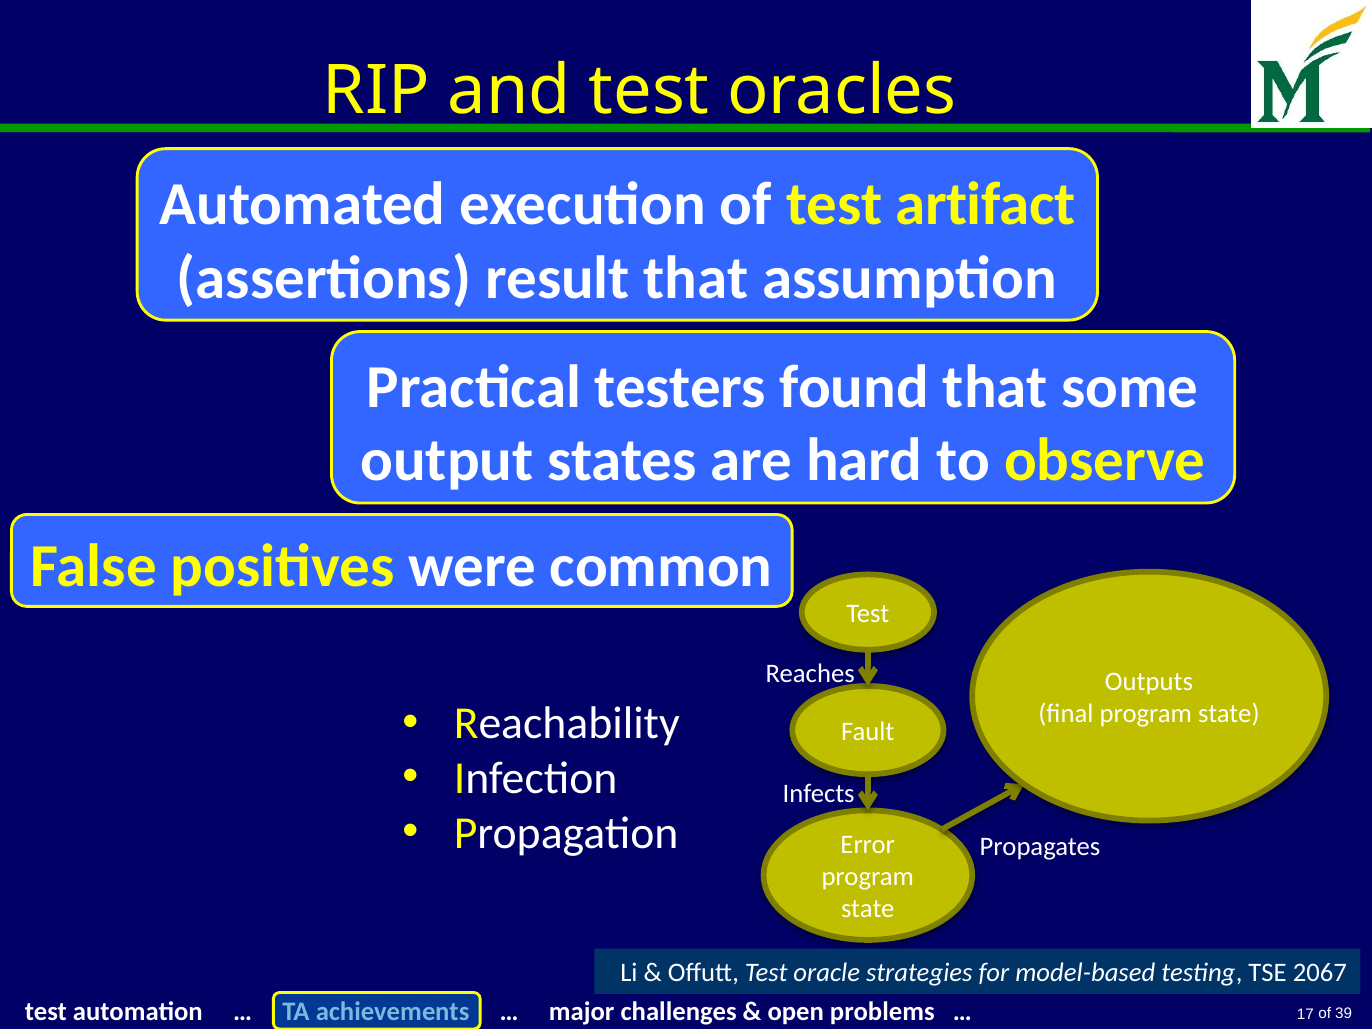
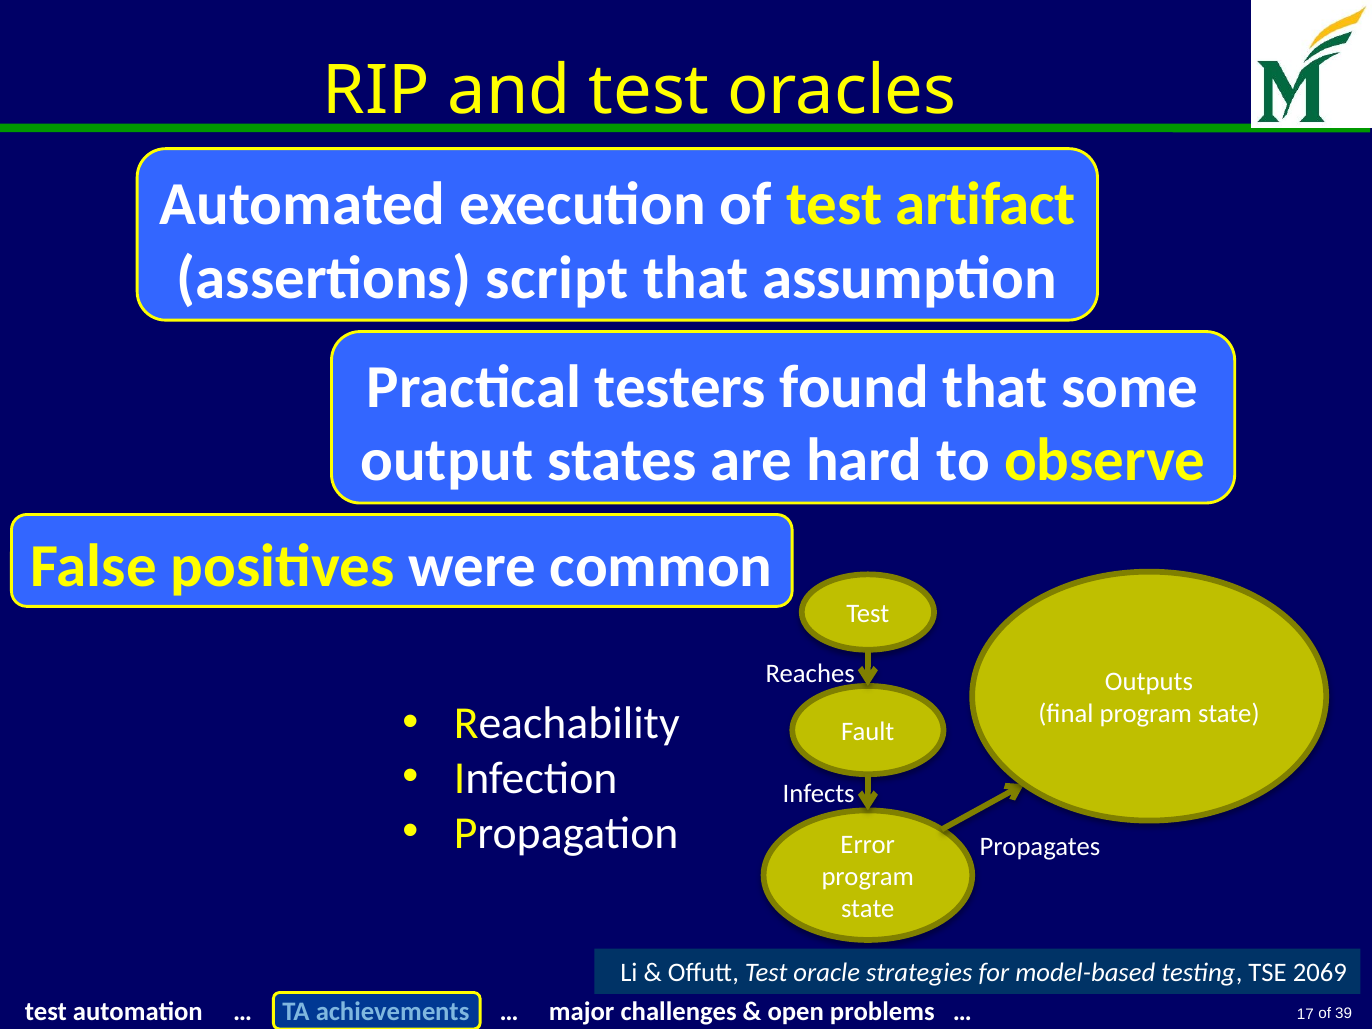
result: result -> script
2067: 2067 -> 2069
